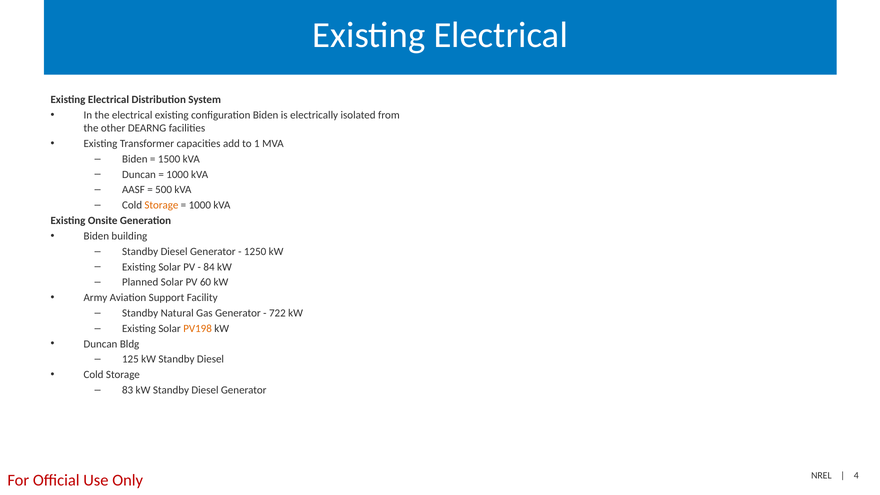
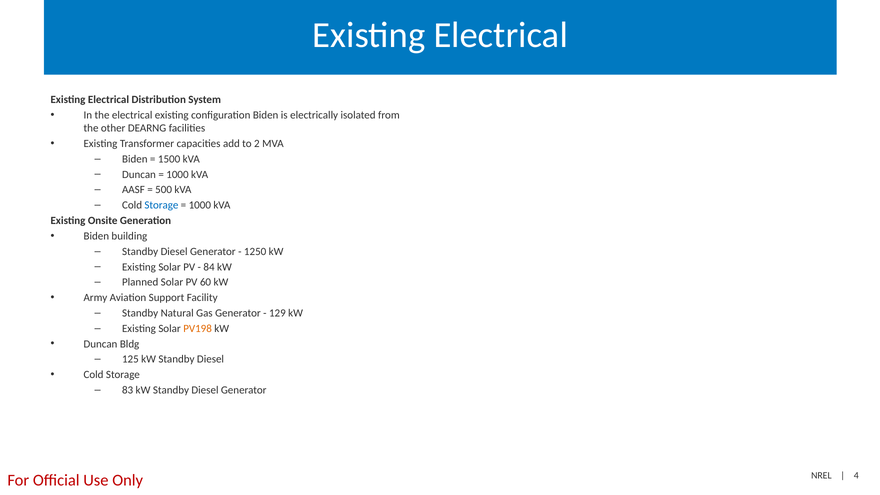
1: 1 -> 2
Storage at (161, 205) colour: orange -> blue
722: 722 -> 129
